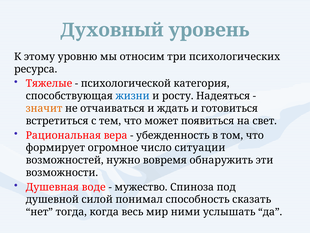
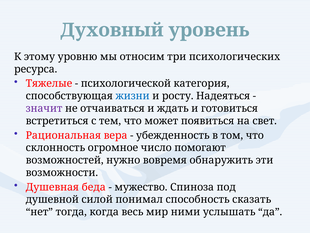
значит colour: orange -> purple
формирует: формирует -> склонность
ситуации: ситуации -> помогают
воде: воде -> беда
